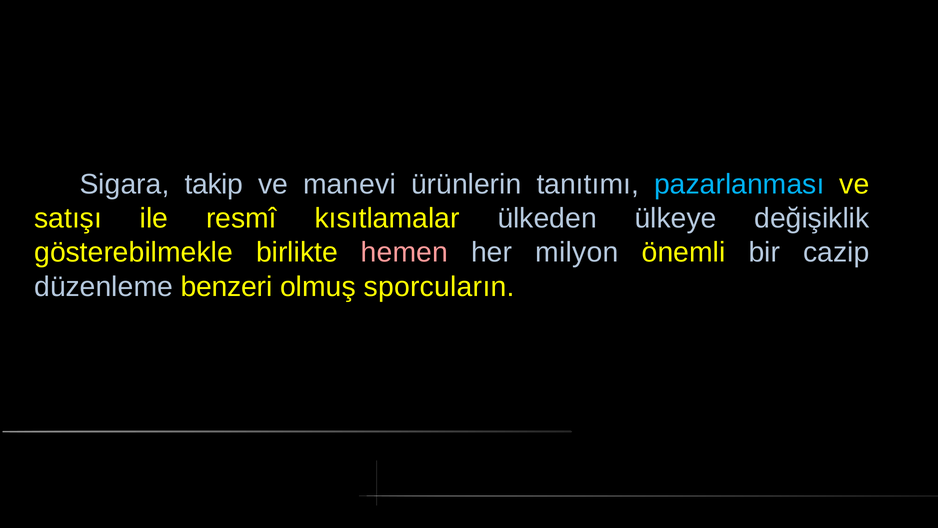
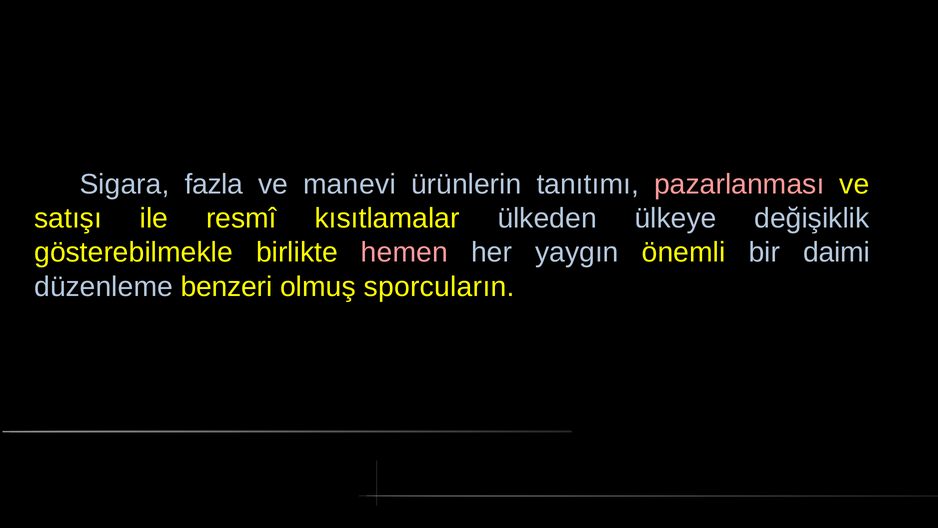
takip: takip -> fazla
pazarlanması colour: light blue -> pink
milyon: milyon -> yaygın
cazip: cazip -> daimi
